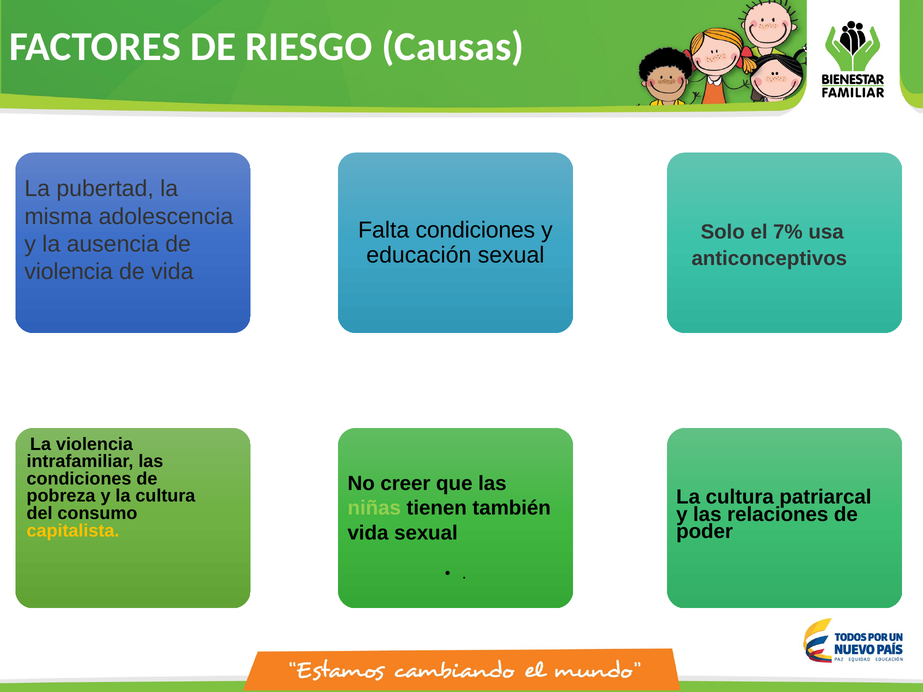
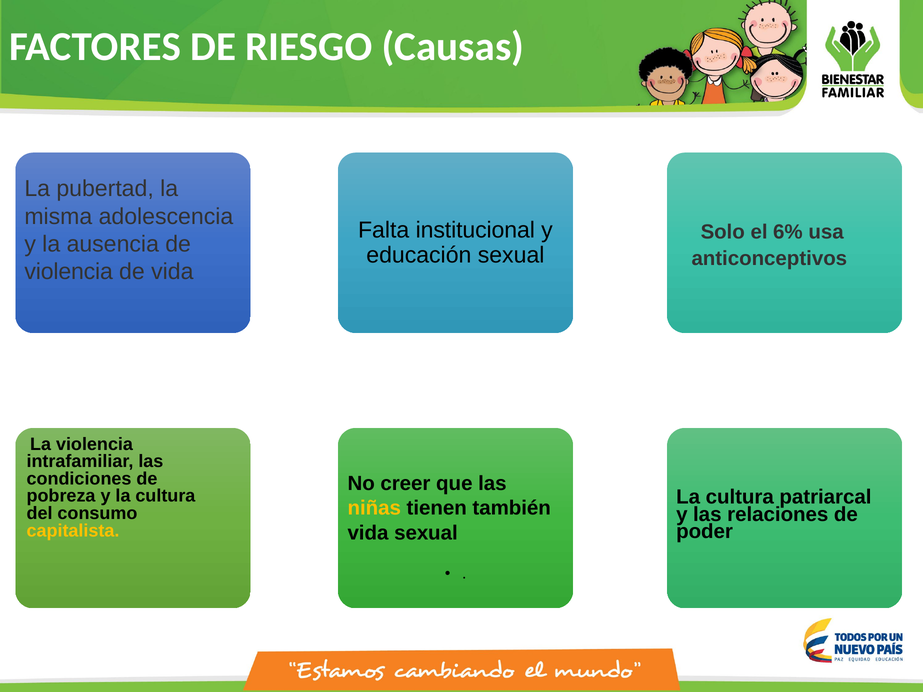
Falta condiciones: condiciones -> institucional
7%: 7% -> 6%
niñas colour: light green -> yellow
